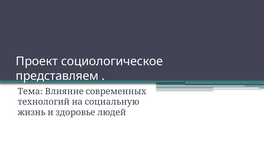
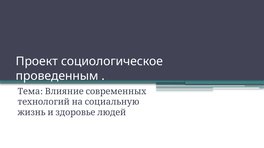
представляем: представляем -> проведенным
